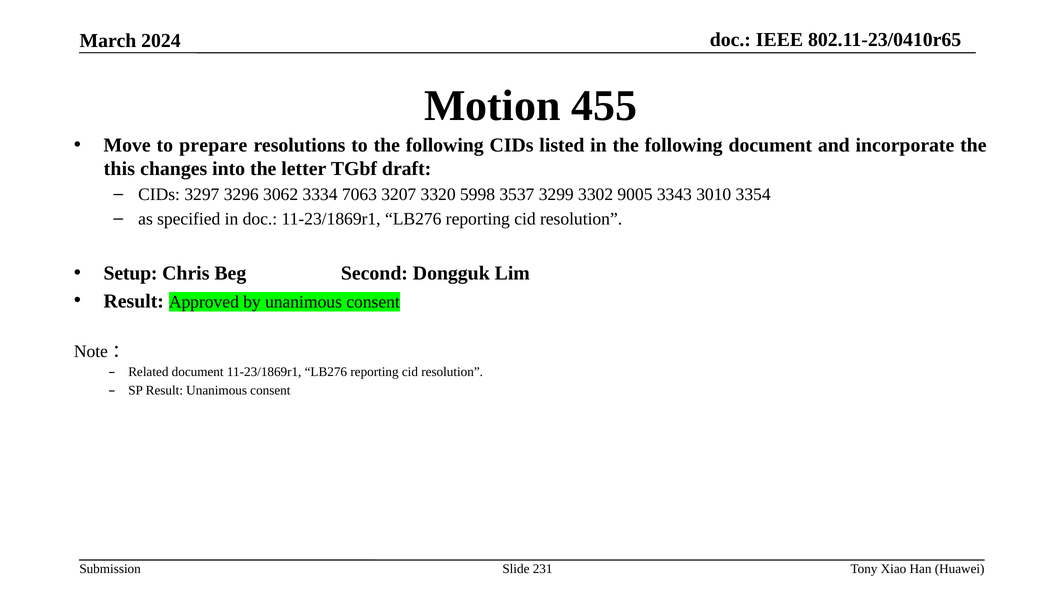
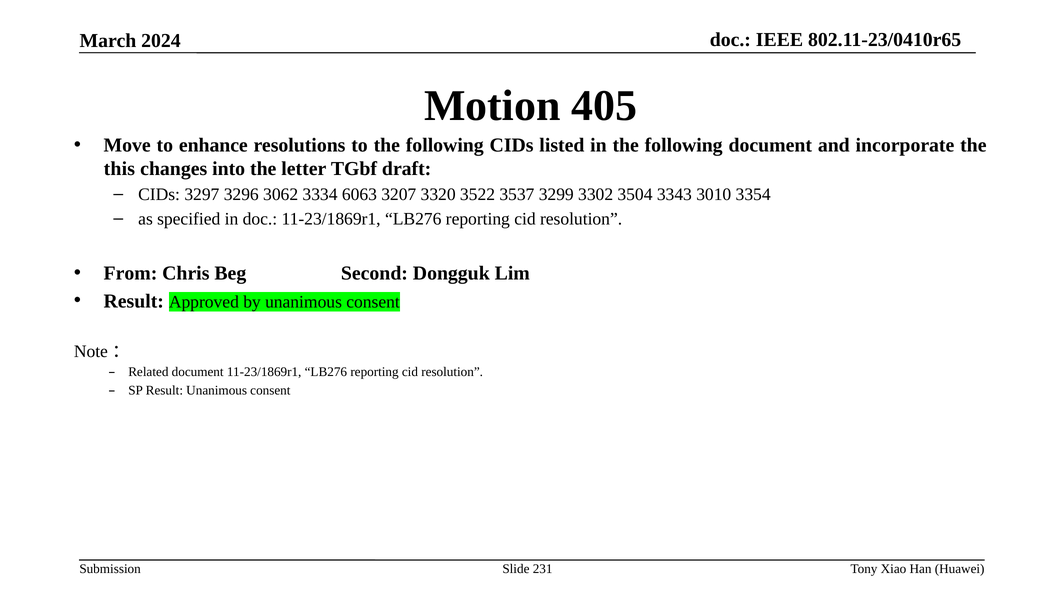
455: 455 -> 405
prepare: prepare -> enhance
7063: 7063 -> 6063
5998: 5998 -> 3522
9005: 9005 -> 3504
Setup: Setup -> From
